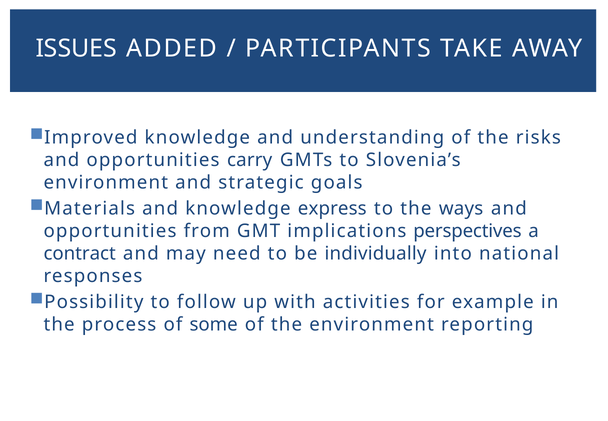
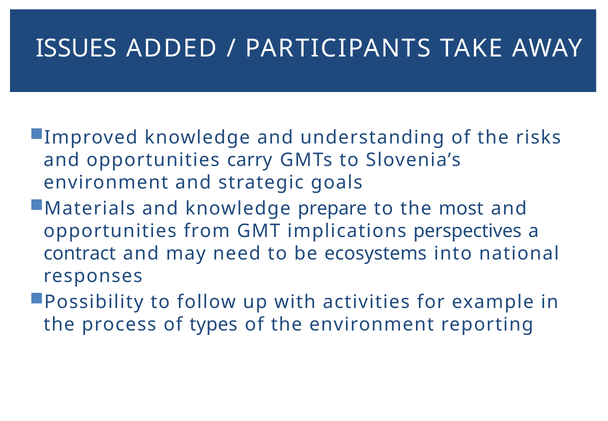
express: express -> prepare
ways: ways -> most
individually: individually -> ecosystems
some: some -> types
